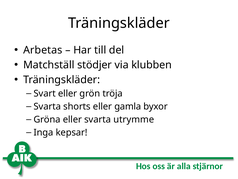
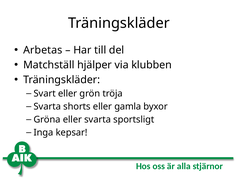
stödjer: stödjer -> hjälper
utrymme: utrymme -> sportsligt
